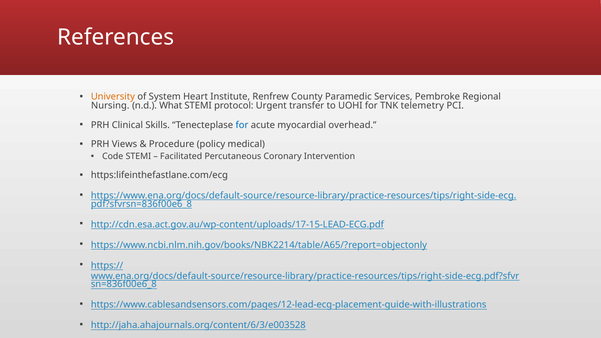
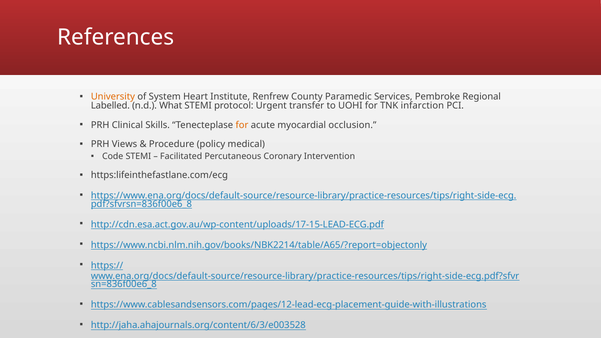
Nursing: Nursing -> Labelled
telemetry: telemetry -> infarction
for at (242, 125) colour: blue -> orange
overhead: overhead -> occlusion
